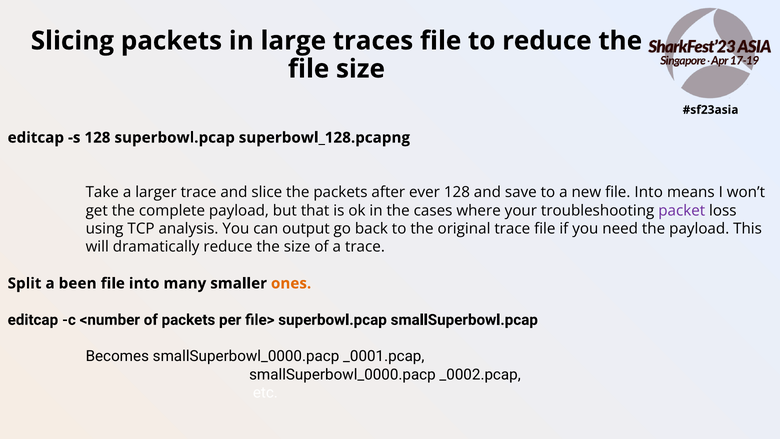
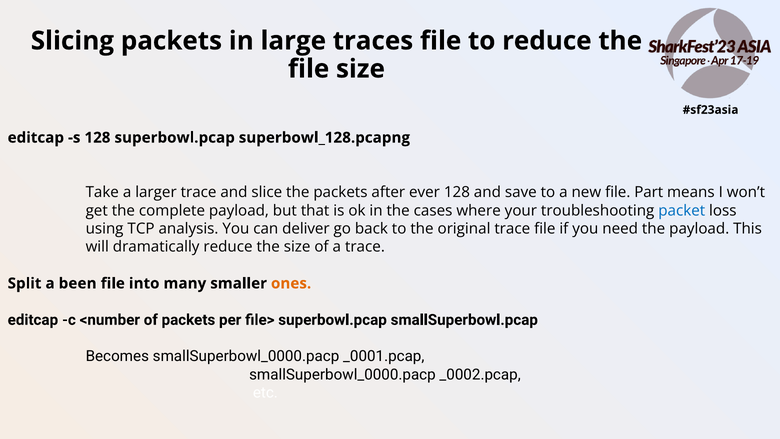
new file Into: Into -> Part
packet colour: purple -> blue
output: output -> deliver
